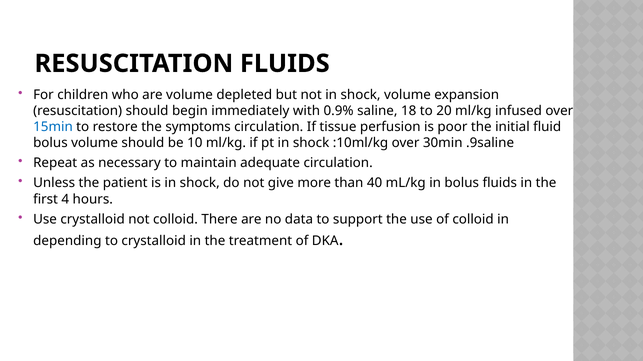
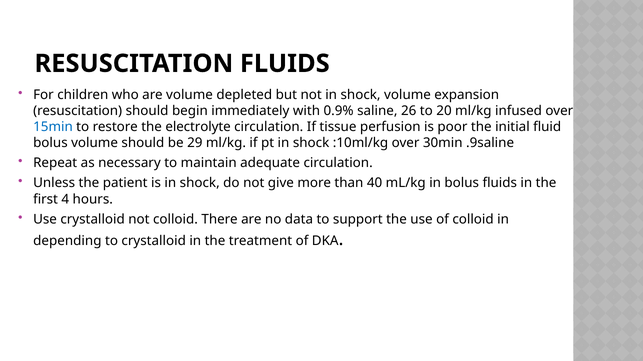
18: 18 -> 26
symptoms: symptoms -> electrolyte
10: 10 -> 29
